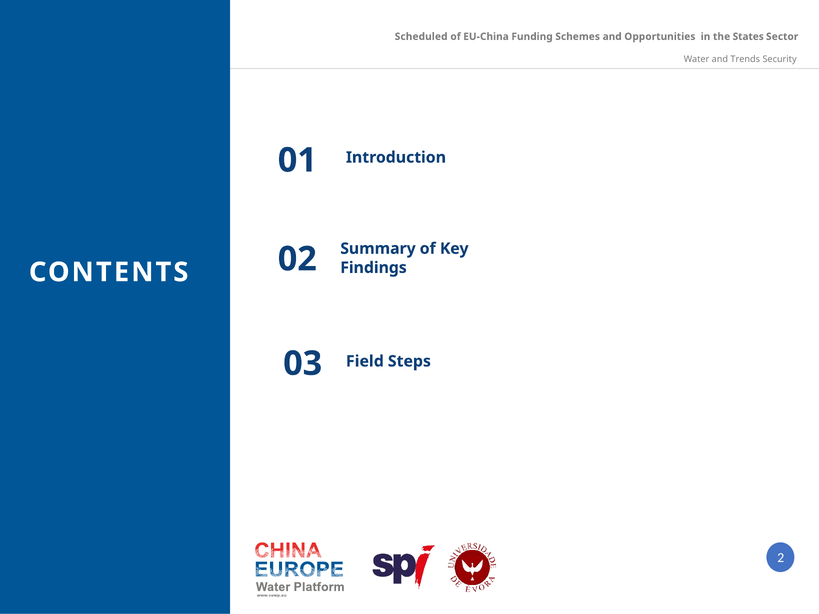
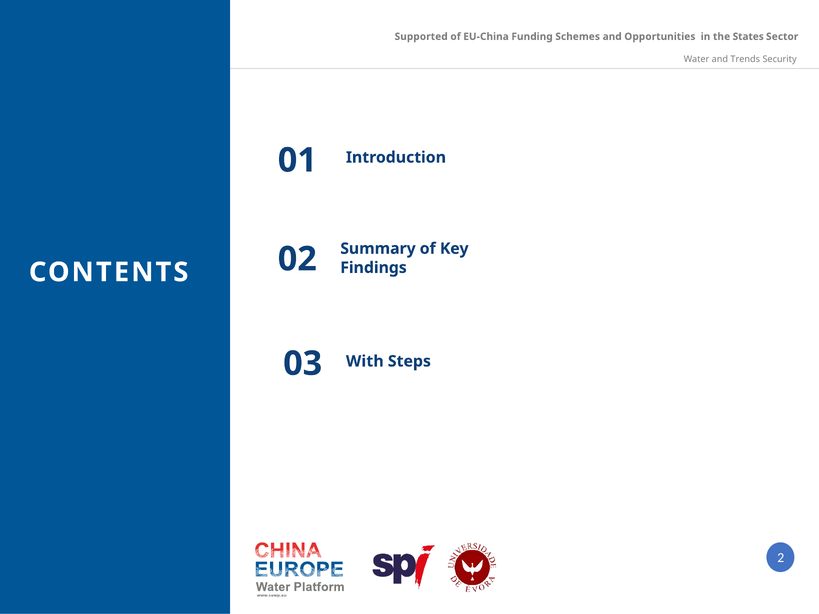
Scheduled: Scheduled -> Supported
Field: Field -> With
